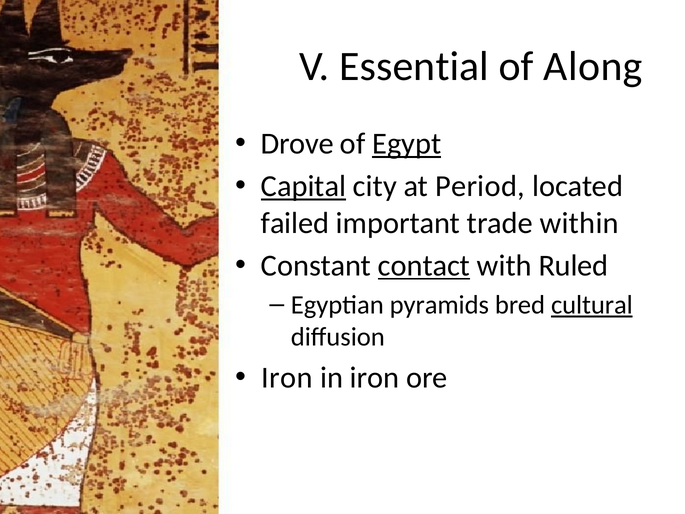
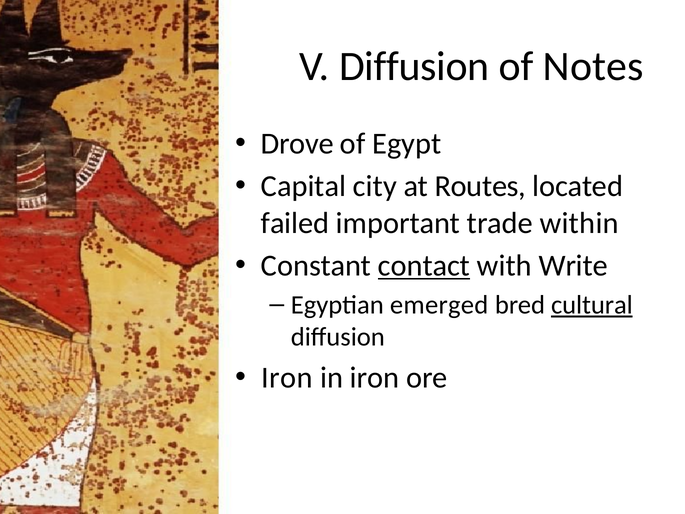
V Essential: Essential -> Diffusion
Along: Along -> Notes
Egypt underline: present -> none
Capital underline: present -> none
Period: Period -> Routes
Ruled: Ruled -> Write
pyramids: pyramids -> emerged
